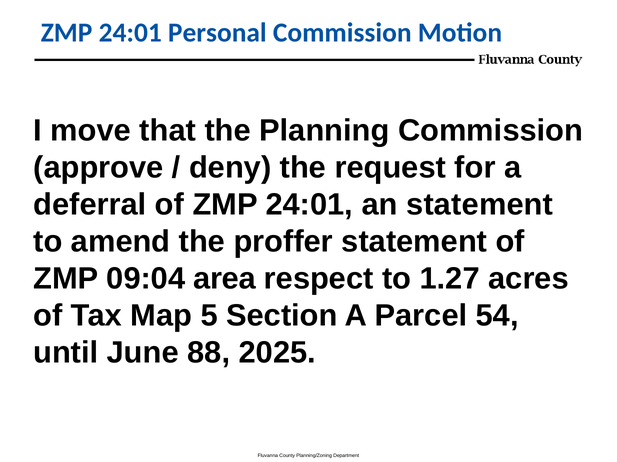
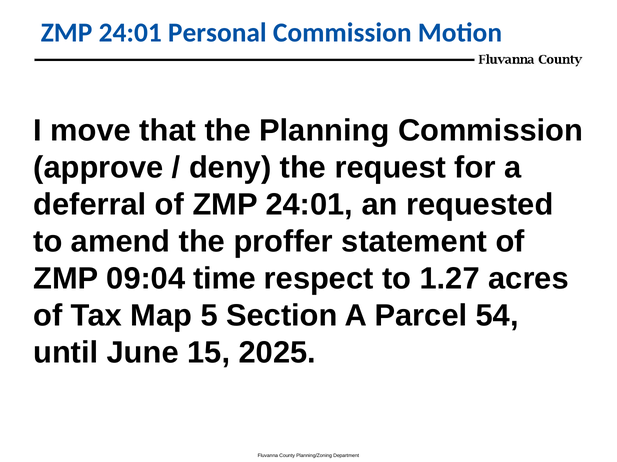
an statement: statement -> requested
area: area -> time
88: 88 -> 15
